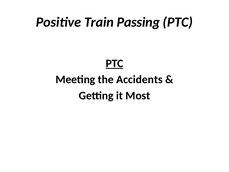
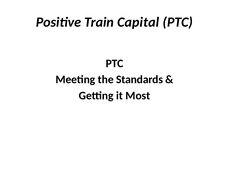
Passing: Passing -> Capital
PTC at (115, 63) underline: present -> none
Accidents: Accidents -> Standards
